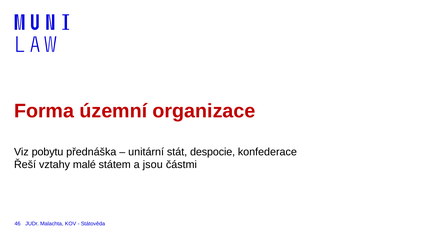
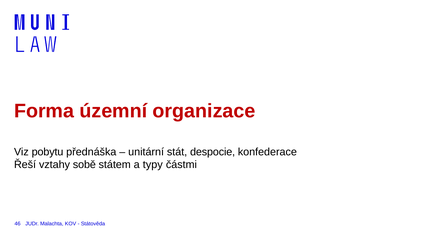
malé: malé -> sobě
jsou: jsou -> typy
